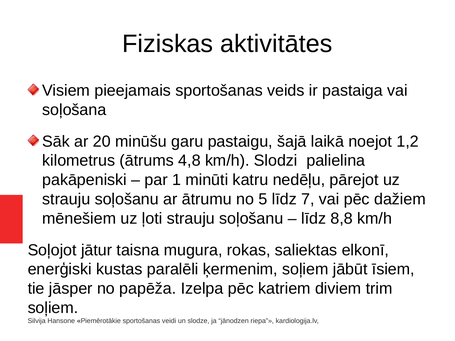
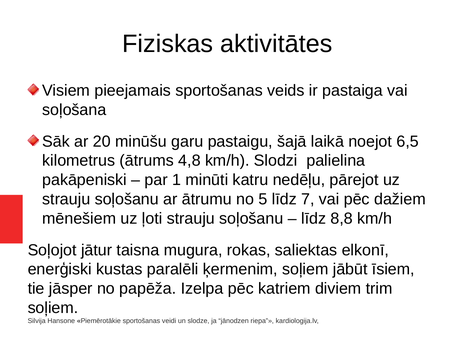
1,2: 1,2 -> 6,5
